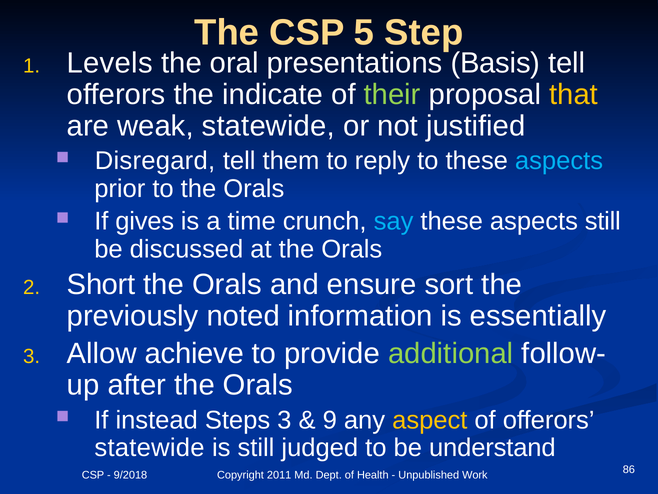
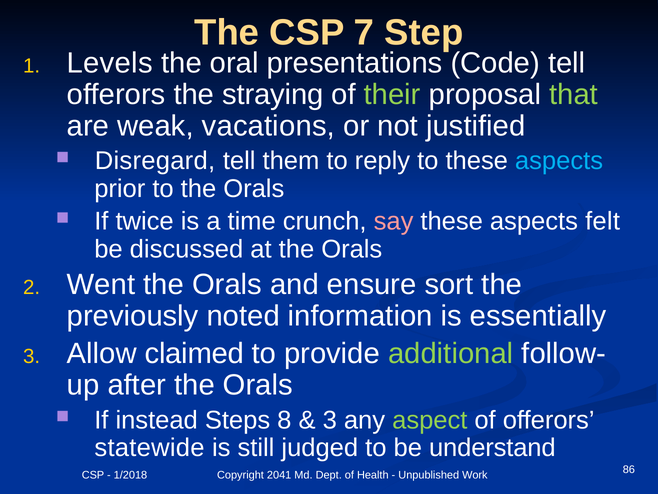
5: 5 -> 7
Basis: Basis -> Code
indicate: indicate -> straying
that colour: yellow -> light green
weak statewide: statewide -> vacations
gives: gives -> twice
say colour: light blue -> pink
aspects still: still -> felt
Short: Short -> Went
achieve: achieve -> claimed
Steps 3: 3 -> 8
9 at (330, 420): 9 -> 3
aspect colour: yellow -> light green
9/2018: 9/2018 -> 1/2018
2011: 2011 -> 2041
